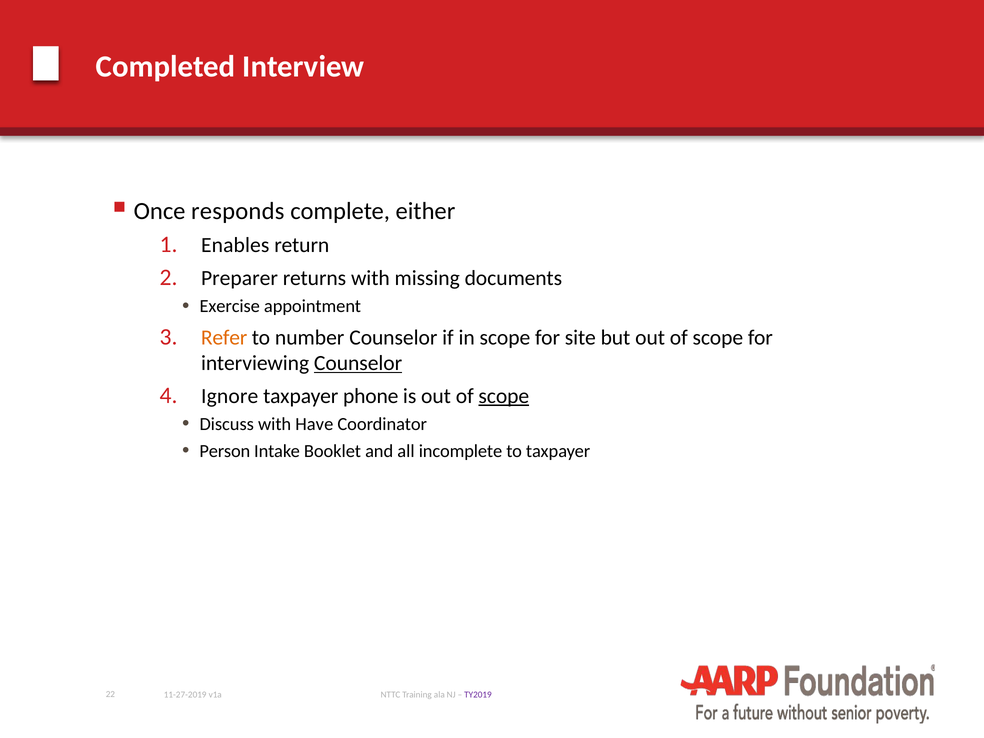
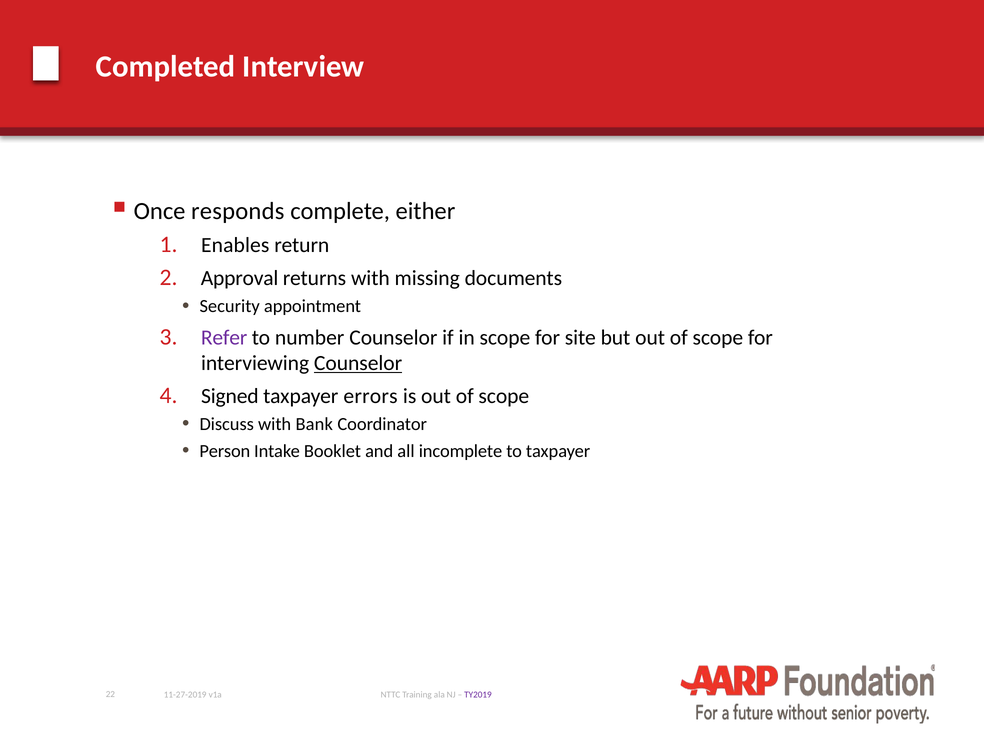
Preparer: Preparer -> Approval
Exercise: Exercise -> Security
Refer colour: orange -> purple
Ignore: Ignore -> Signed
phone: phone -> errors
scope at (504, 396) underline: present -> none
Have: Have -> Bank
